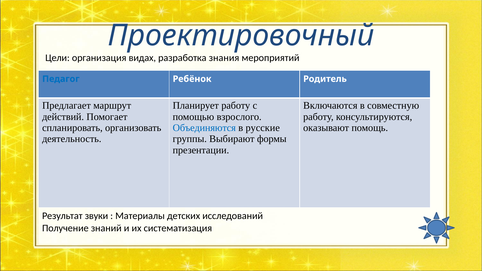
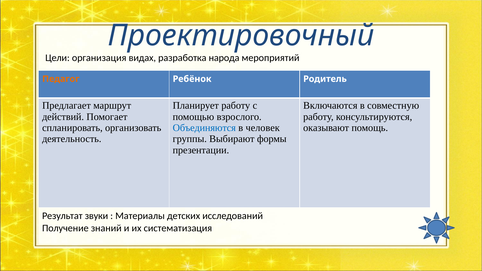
знания: знания -> народа
Педагог colour: blue -> orange
русские: русские -> человек
